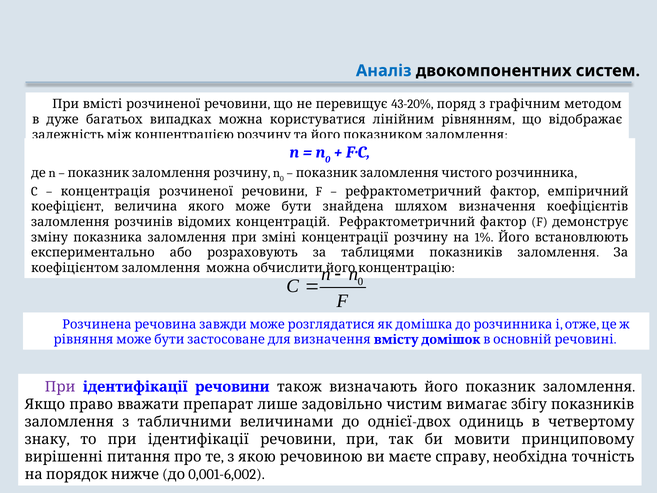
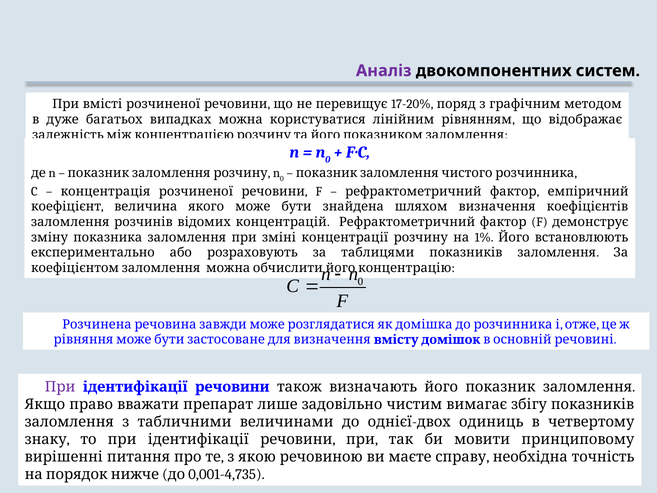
Аналіз colour: blue -> purple
43-20%: 43-20% -> 17-20%
0,001-6,002: 0,001-6,002 -> 0,001-4,735
